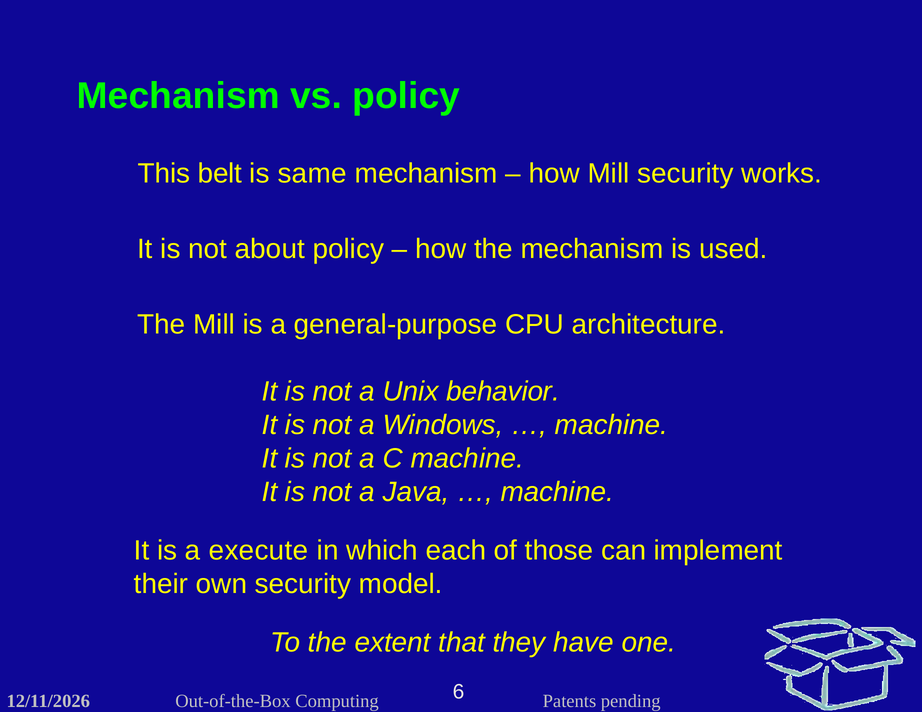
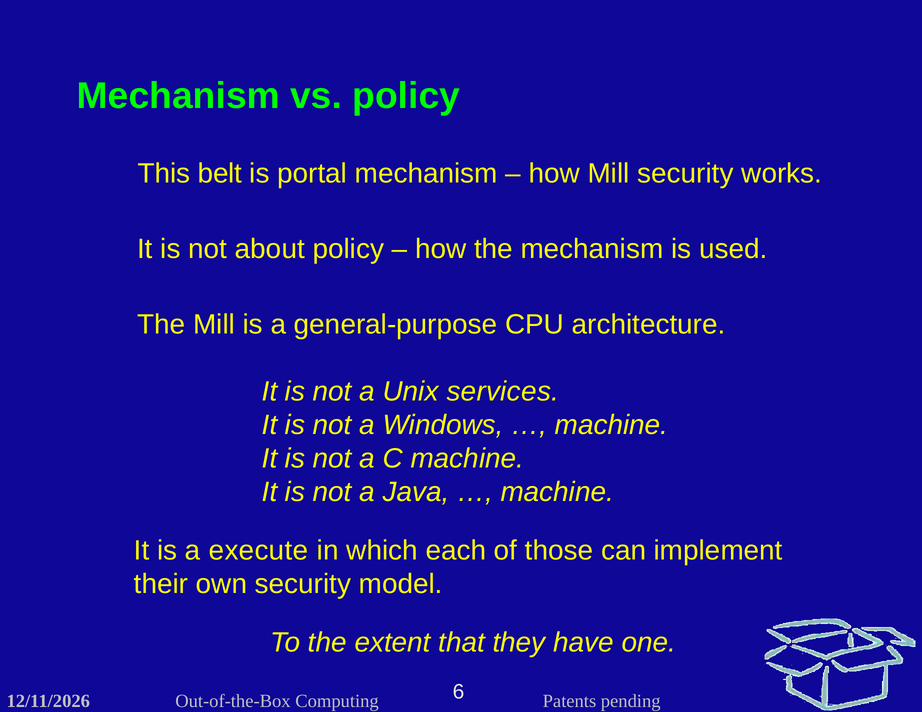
same: same -> portal
behavior: behavior -> services
